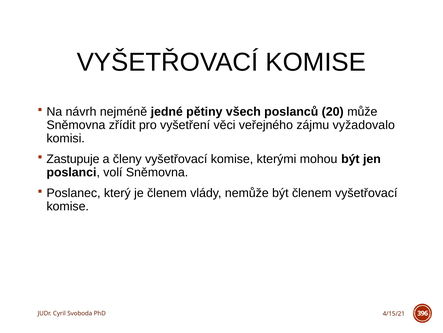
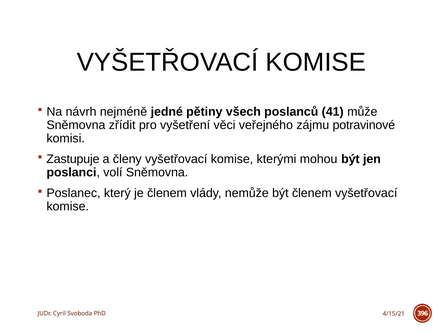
20: 20 -> 41
vyžadovalo: vyžadovalo -> potravinové
